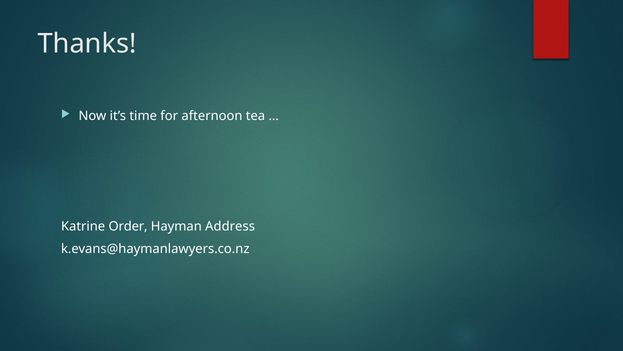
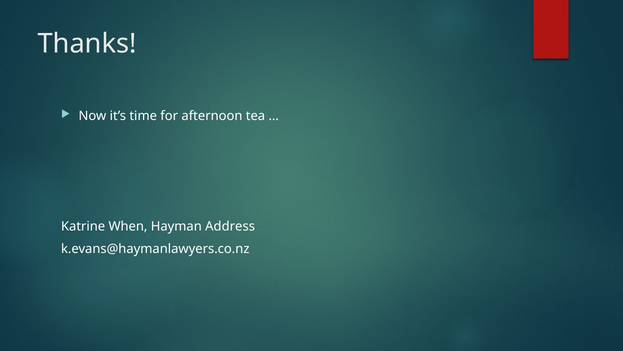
Order: Order -> When
